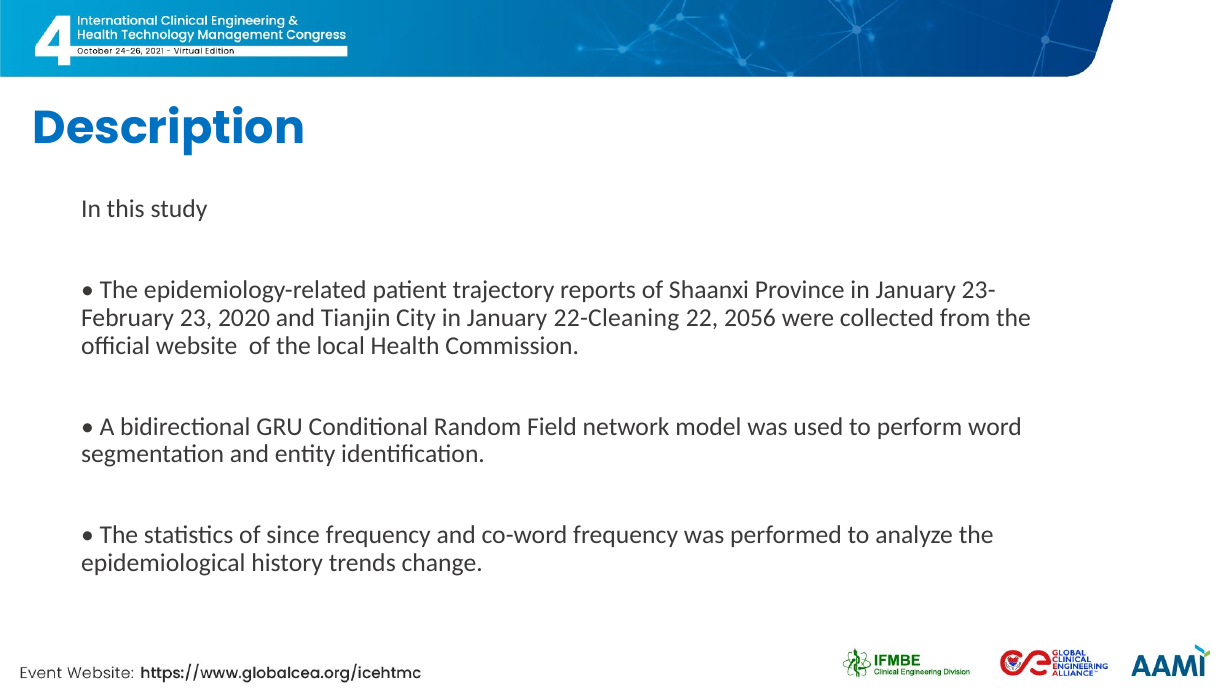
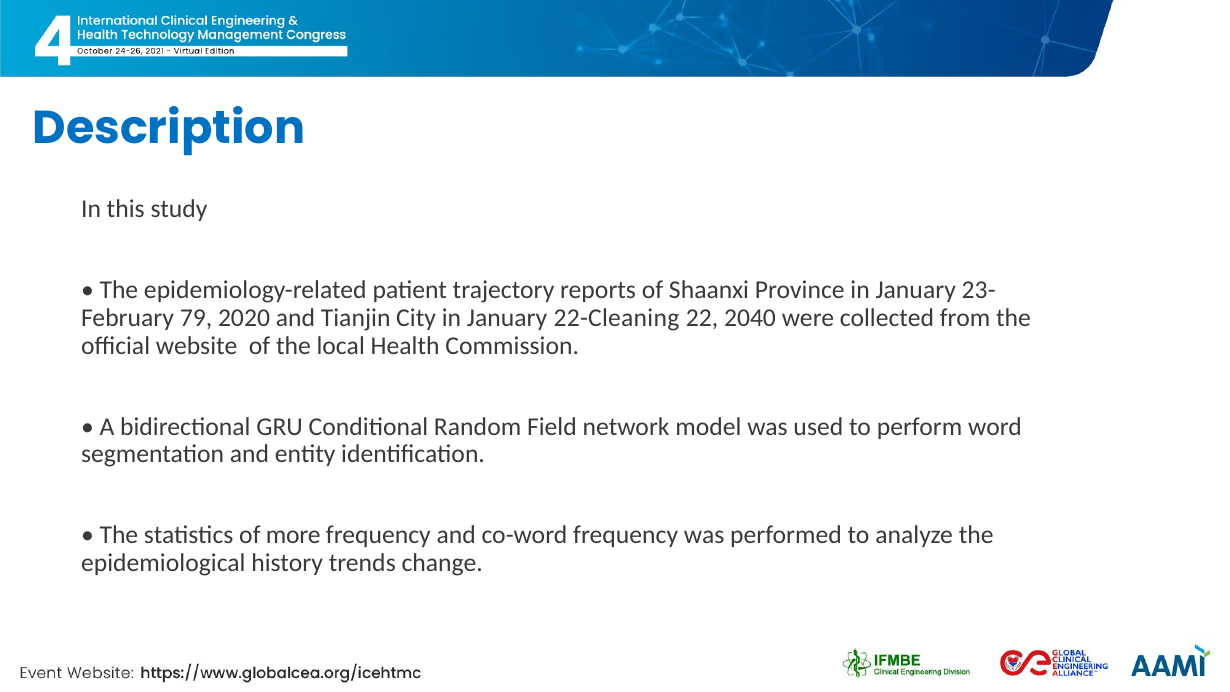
23: 23 -> 79
2056: 2056 -> 2040
since: since -> more
